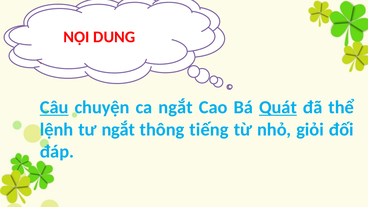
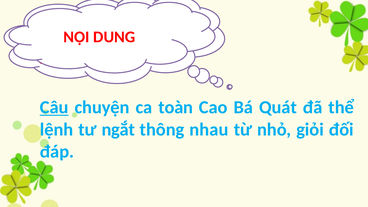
ca ngắt: ngắt -> toàn
Quát underline: present -> none
tiếng: tiếng -> nhau
